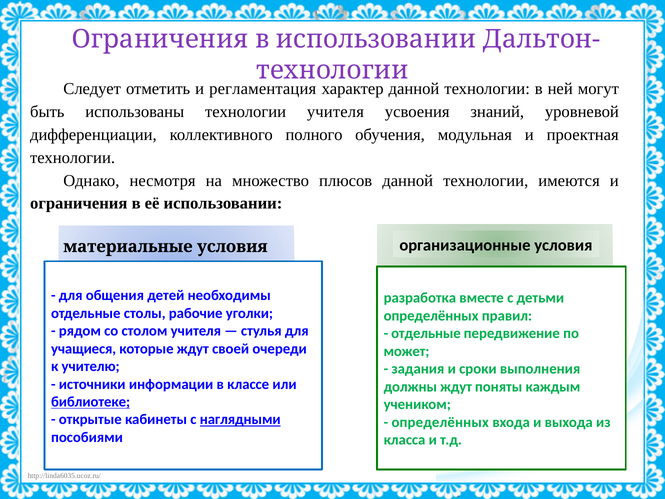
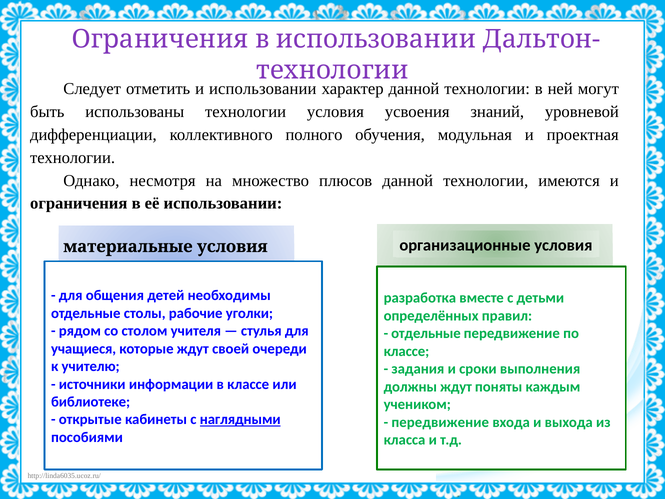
и регламентация: регламентация -> использовании
технологии учителя: учителя -> условия
может at (406, 351): может -> классе
библиотеке underline: present -> none
определённых at (440, 422): определённых -> передвижение
